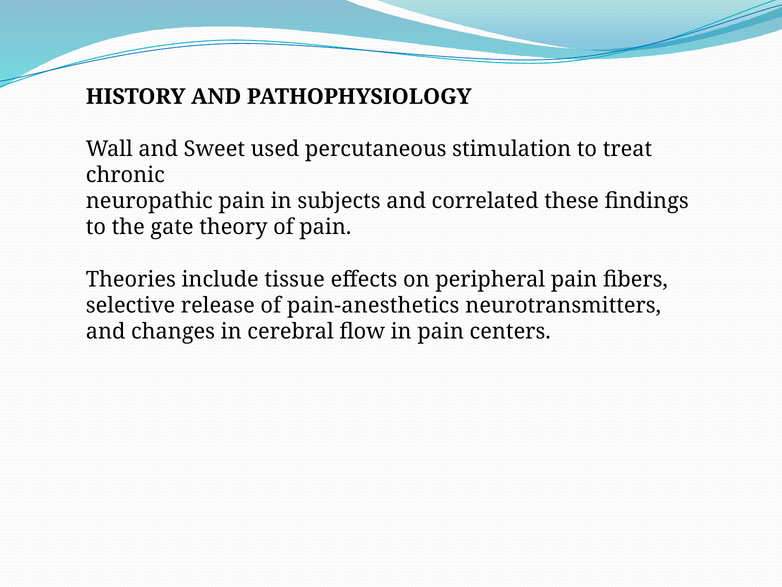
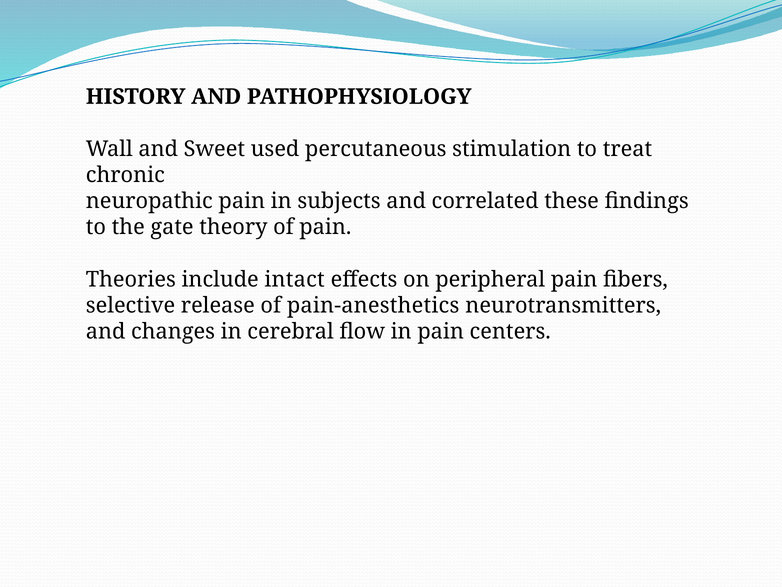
tissue: tissue -> intact
